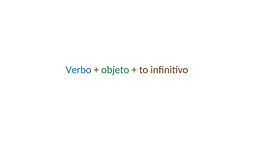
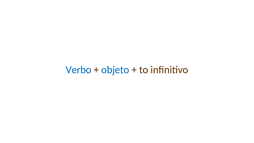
objeto colour: green -> blue
